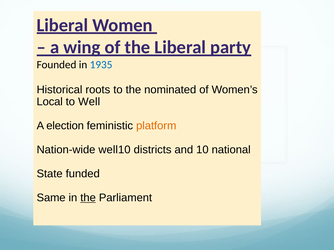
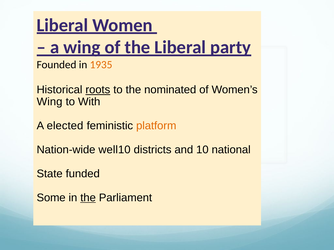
1935 colour: blue -> orange
roots underline: none -> present
Local at (50, 102): Local -> Wing
Well: Well -> With
election: election -> elected
Same: Same -> Some
